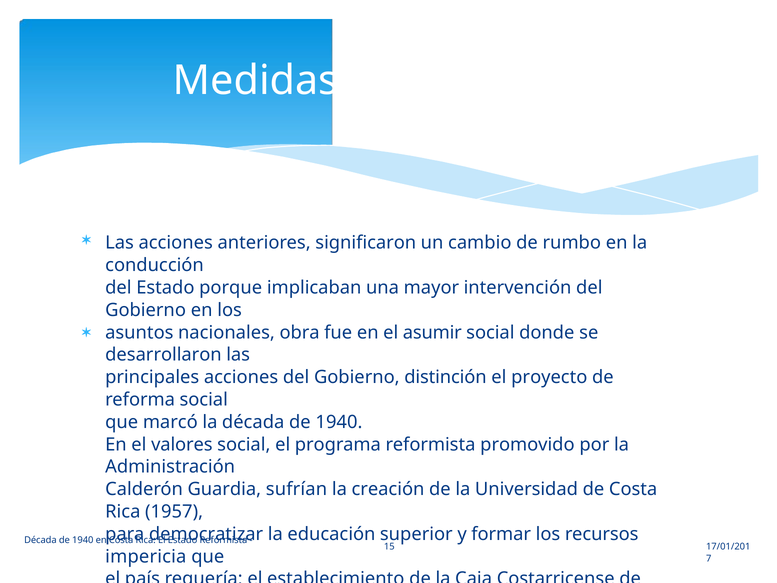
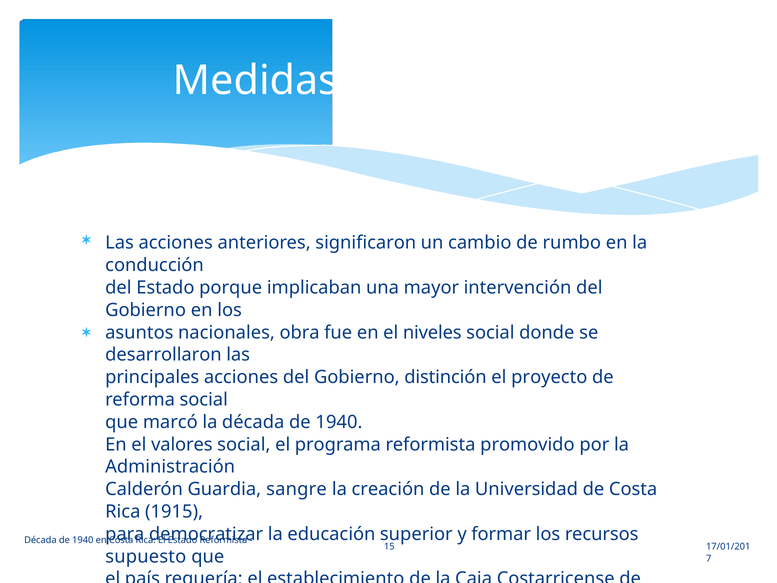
asumir: asumir -> niveles
sufrían: sufrían -> sangre
1957: 1957 -> 1915
impericia: impericia -> supuesto
